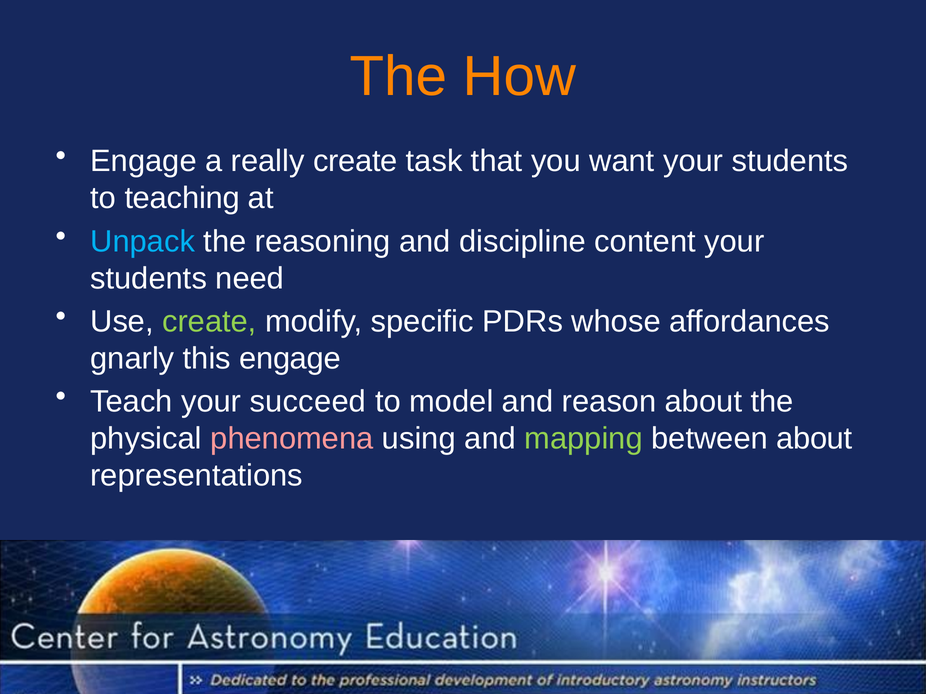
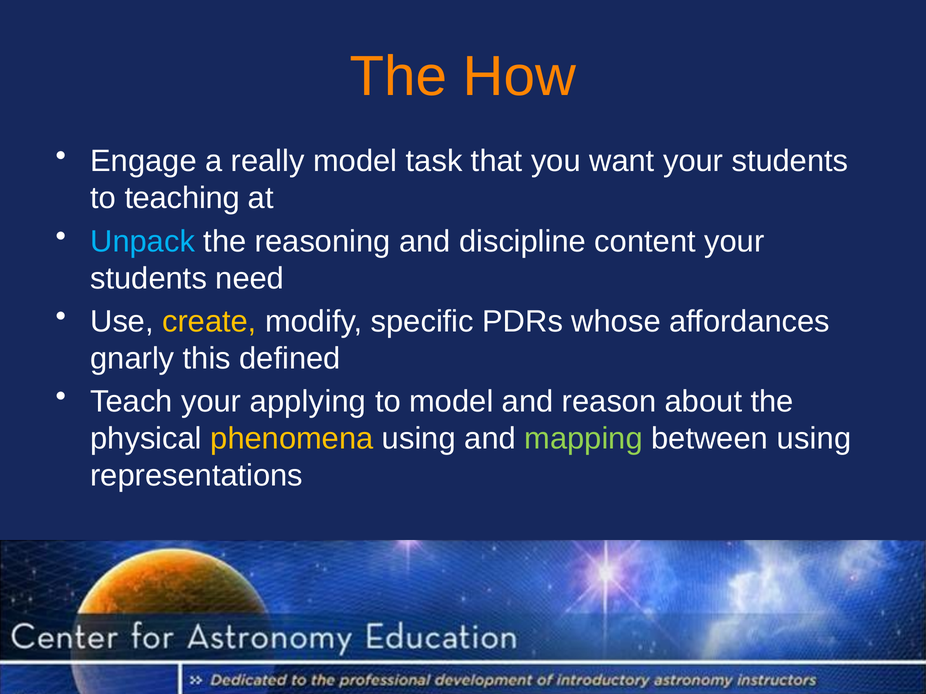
really create: create -> model
create at (209, 322) colour: light green -> yellow
this engage: engage -> defined
succeed: succeed -> applying
phenomena colour: pink -> yellow
between about: about -> using
